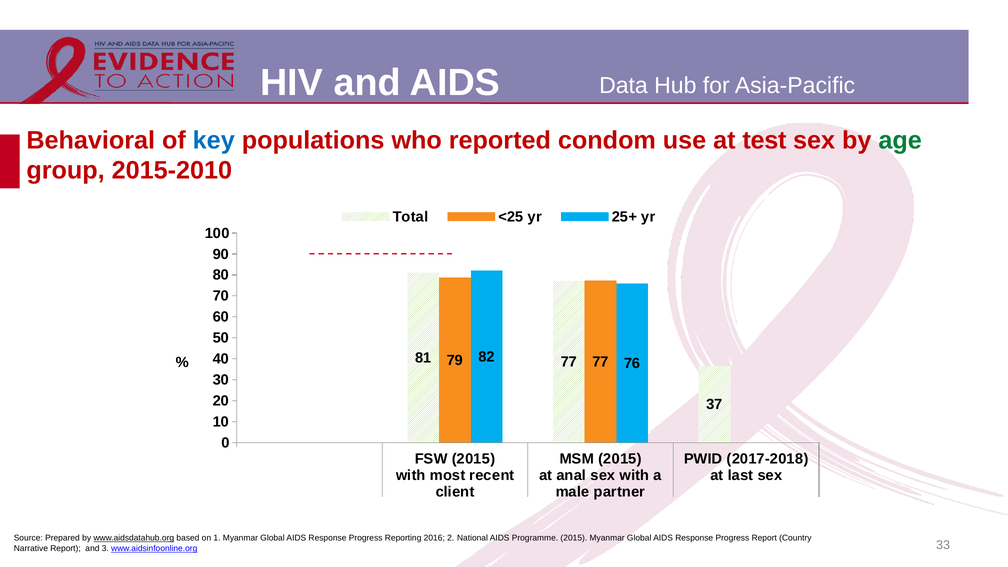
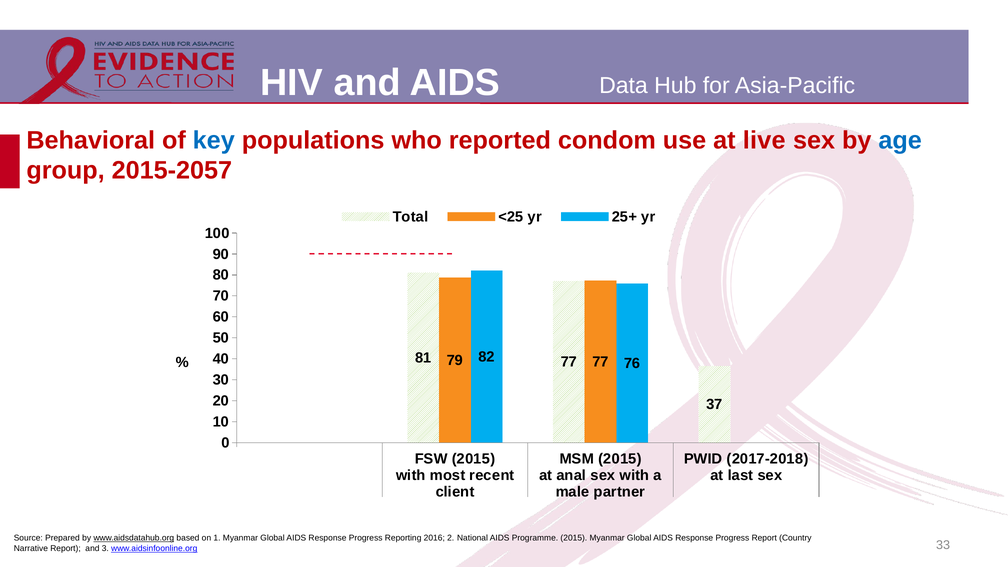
test: test -> live
age colour: green -> blue
2015-2010: 2015-2010 -> 2015-2057
